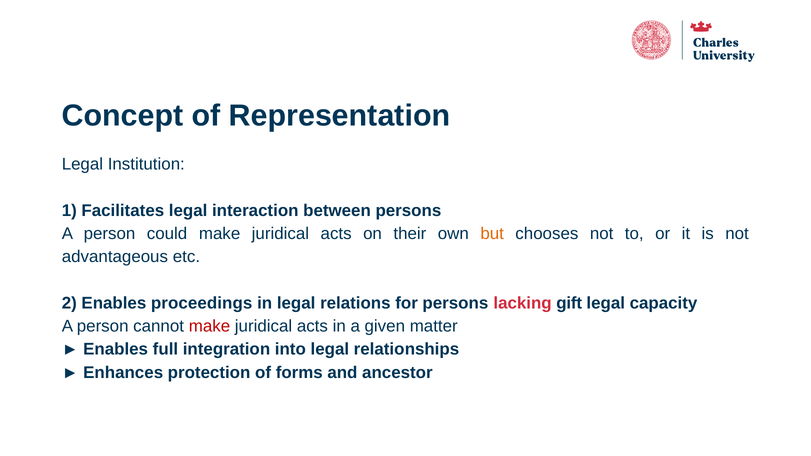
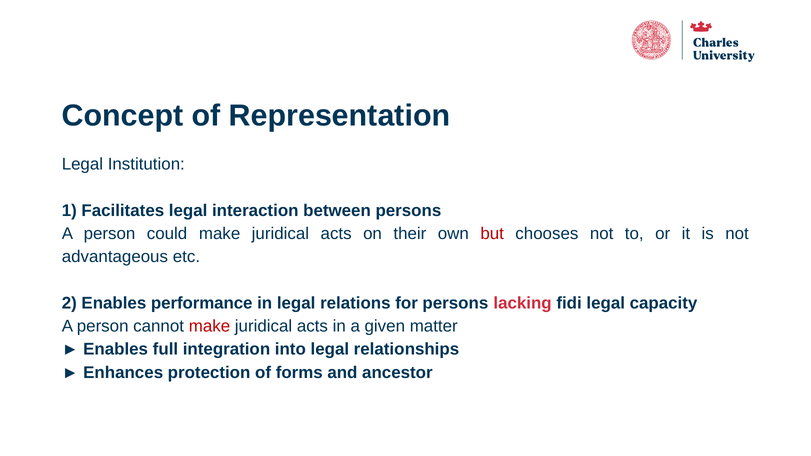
but colour: orange -> red
proceedings: proceedings -> performance
gift: gift -> fidi
